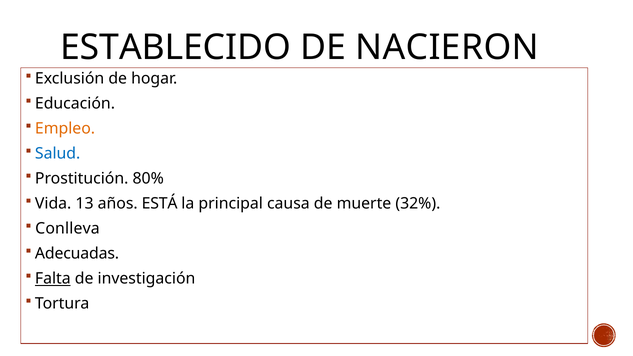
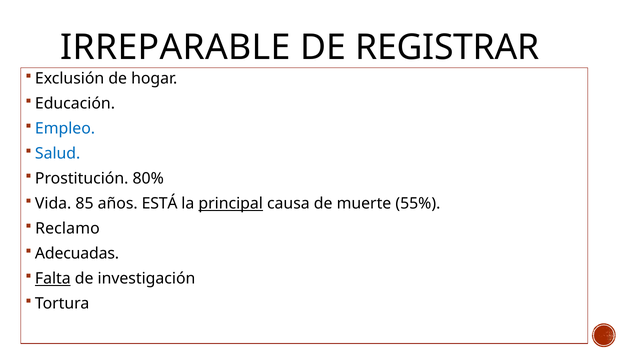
ESTABLECIDO: ESTABLECIDO -> IRREPARABLE
NACIERON: NACIERON -> REGISTRAR
Empleo colour: orange -> blue
13: 13 -> 85
principal underline: none -> present
32%: 32% -> 55%
Conlleva: Conlleva -> Reclamo
